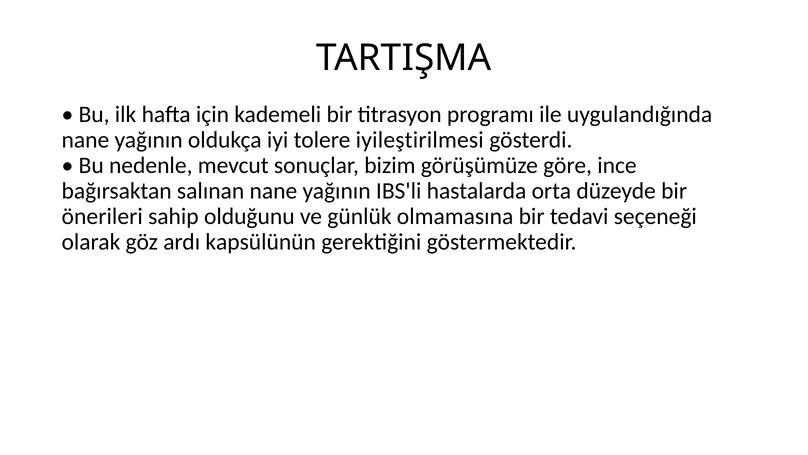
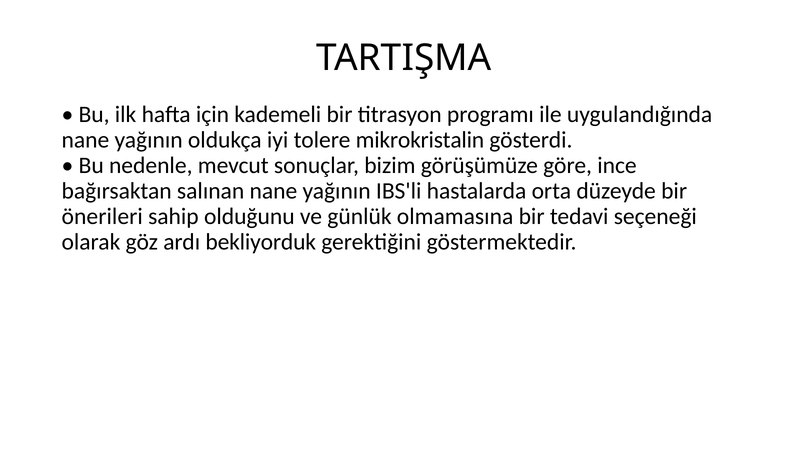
iyileştirilmesi: iyileştirilmesi -> mikrokristalin
kapsülünün: kapsülünün -> bekliyorduk
